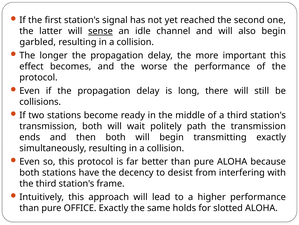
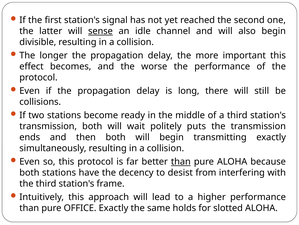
garbled: garbled -> divisible
path: path -> puts
than at (181, 161) underline: none -> present
